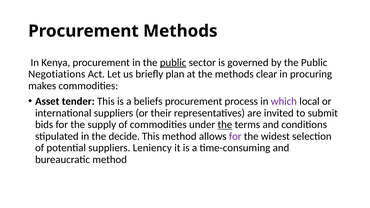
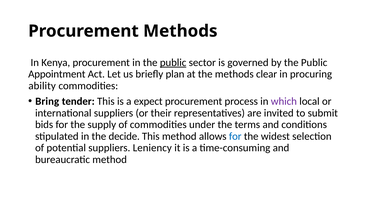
Negotiations: Negotiations -> Appointment
makes: makes -> ability
Asset: Asset -> Bring
beliefs: beliefs -> expect
the at (225, 125) underline: present -> none
for at (235, 136) colour: purple -> blue
